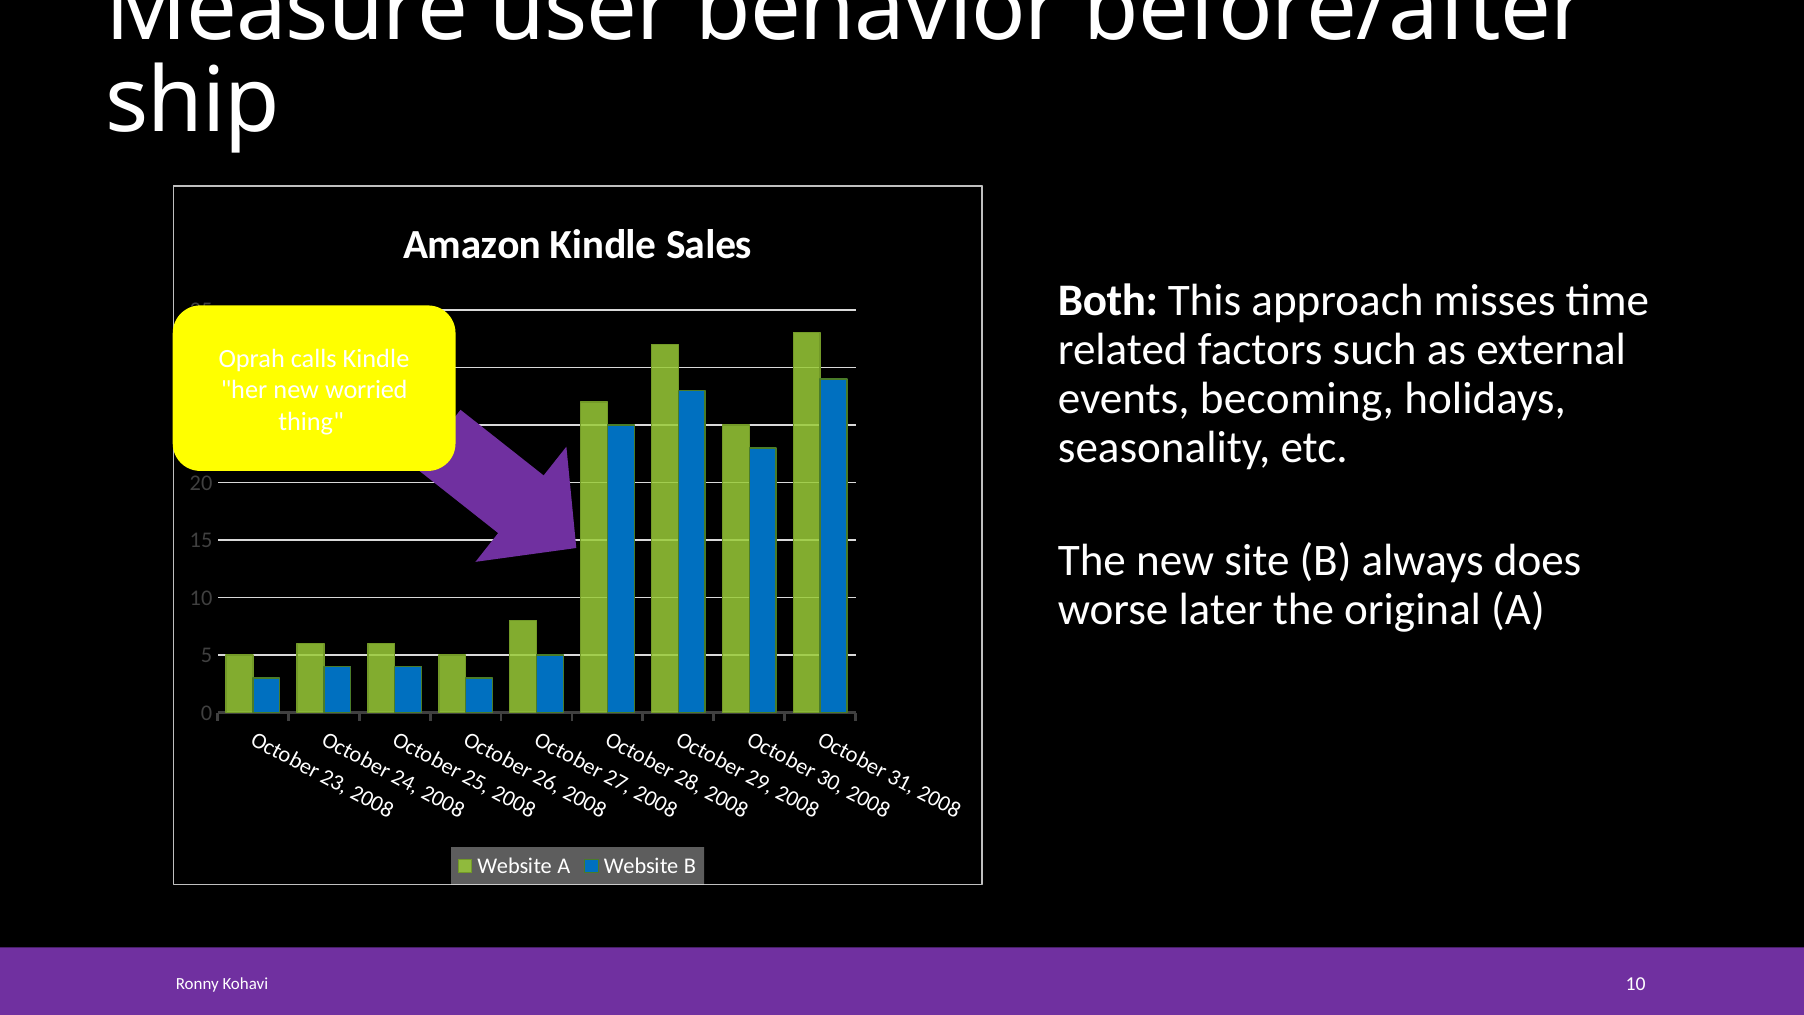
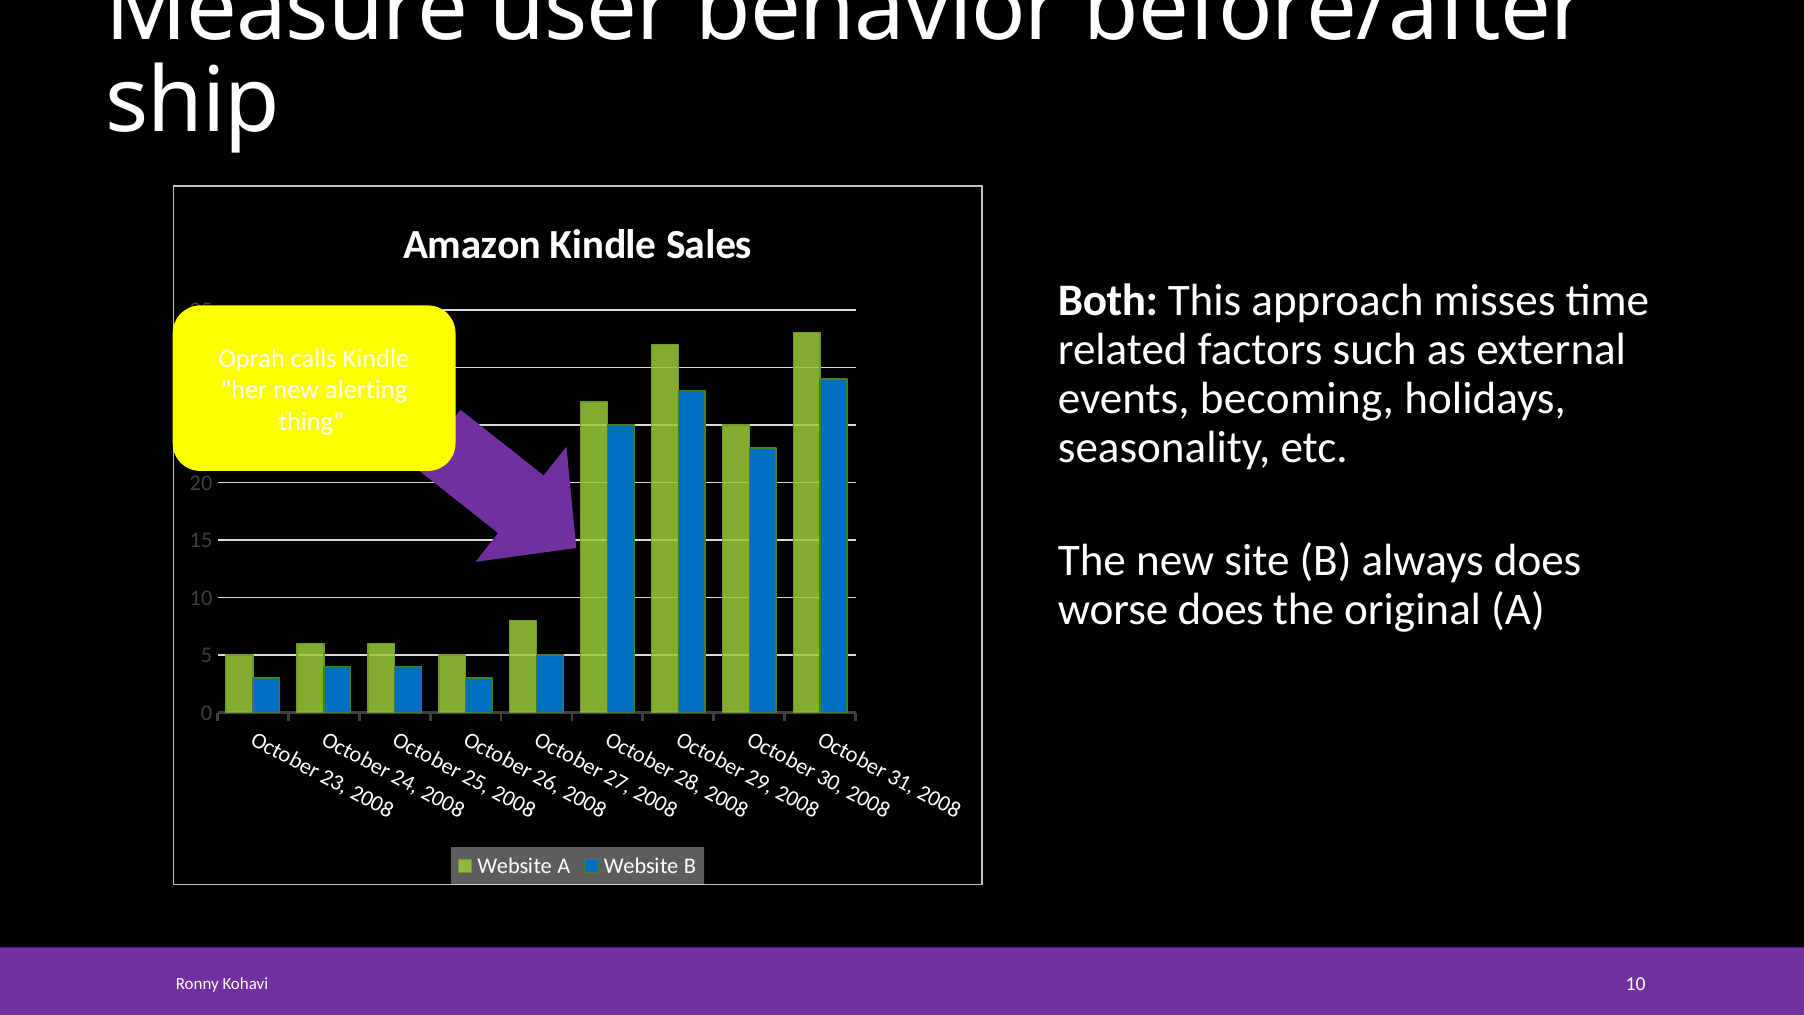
worried: worried -> alerting
worse later: later -> does
